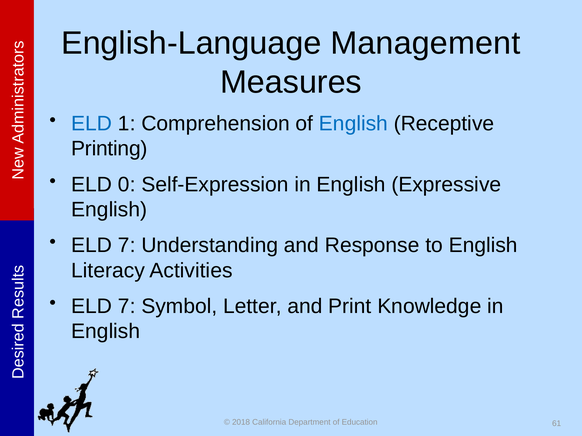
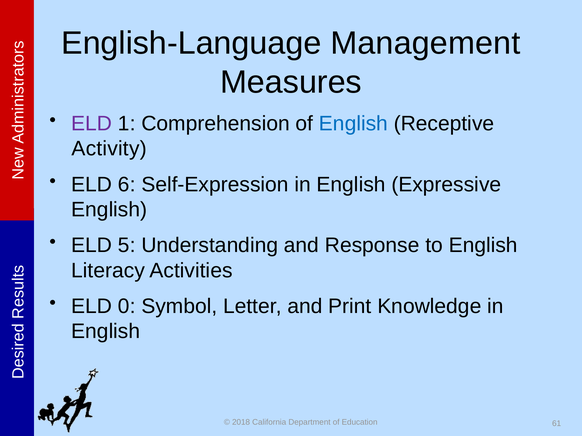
ELD at (92, 124) colour: blue -> purple
Printing: Printing -> Activity
0: 0 -> 6
7 at (127, 246): 7 -> 5
7 at (127, 306): 7 -> 0
